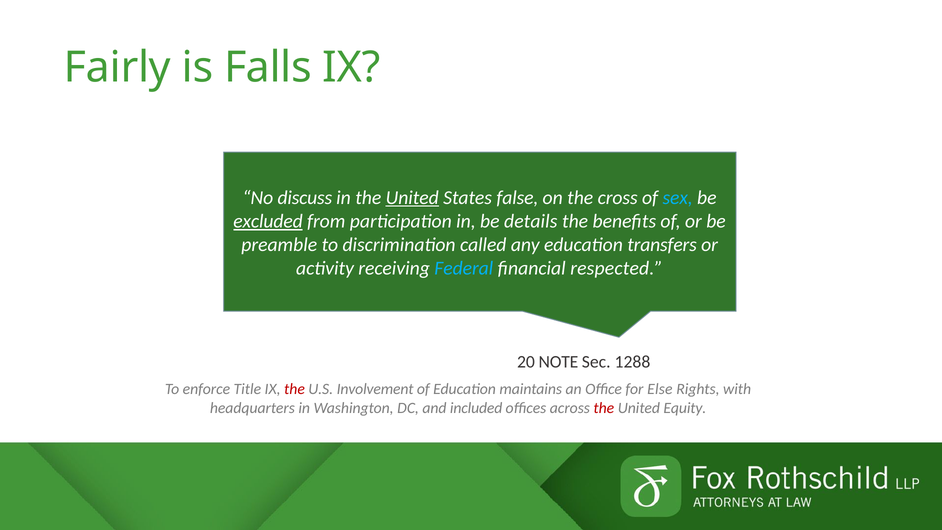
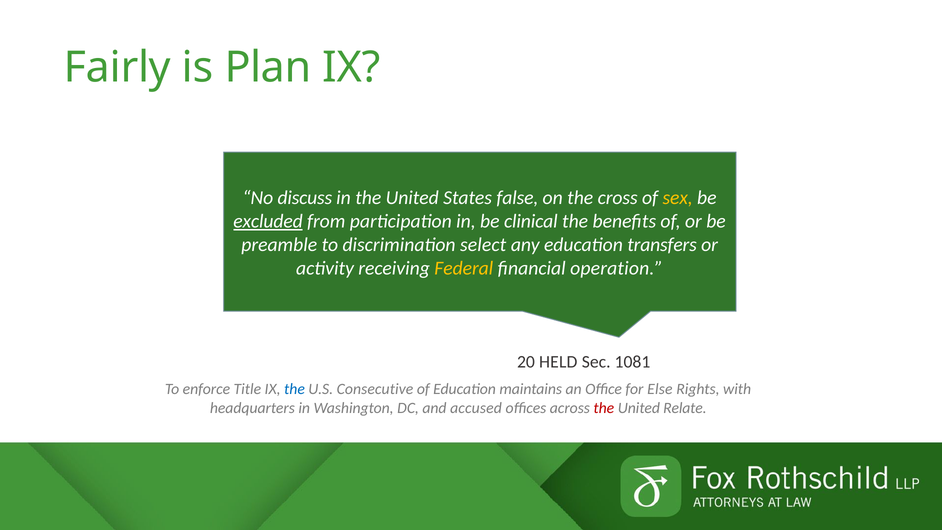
Falls: Falls -> Plan
United at (412, 198) underline: present -> none
sex colour: light blue -> yellow
details: details -> clinical
called: called -> select
Federal colour: light blue -> yellow
respected: respected -> operation
NOTE: NOTE -> HELD
1288: 1288 -> 1081
the at (295, 389) colour: red -> blue
Involvement: Involvement -> Consecutive
included: included -> accused
Equity: Equity -> Relate
